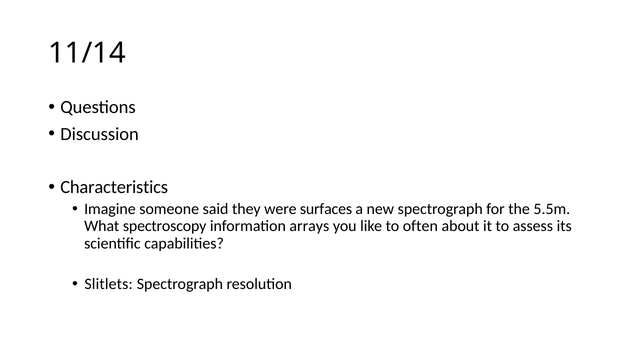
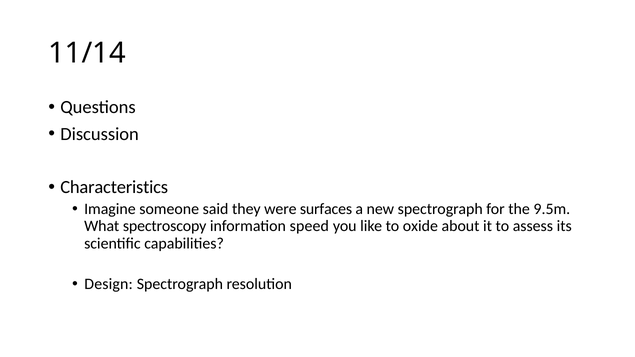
5.5m: 5.5m -> 9.5m
arrays: arrays -> speed
often: often -> oxide
Slitlets: Slitlets -> Design
